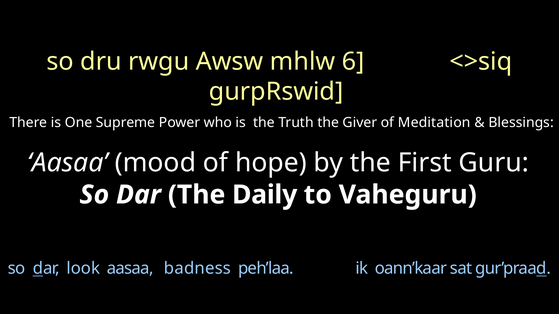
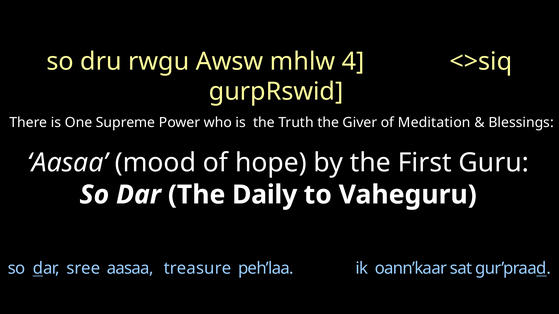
6: 6 -> 4
look: look -> sree
badness: badness -> treasure
